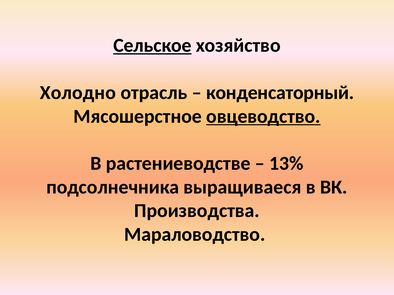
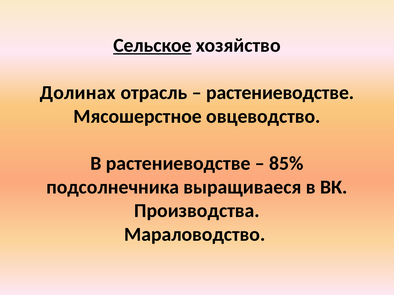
Холодно: Холодно -> Долинах
конденсаторный at (280, 93): конденсаторный -> растениеводстве
овцеводство underline: present -> none
13%: 13% -> 85%
